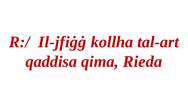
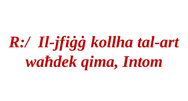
qaddisa: qaddisa -> waħdek
Rieda: Rieda -> Intom
